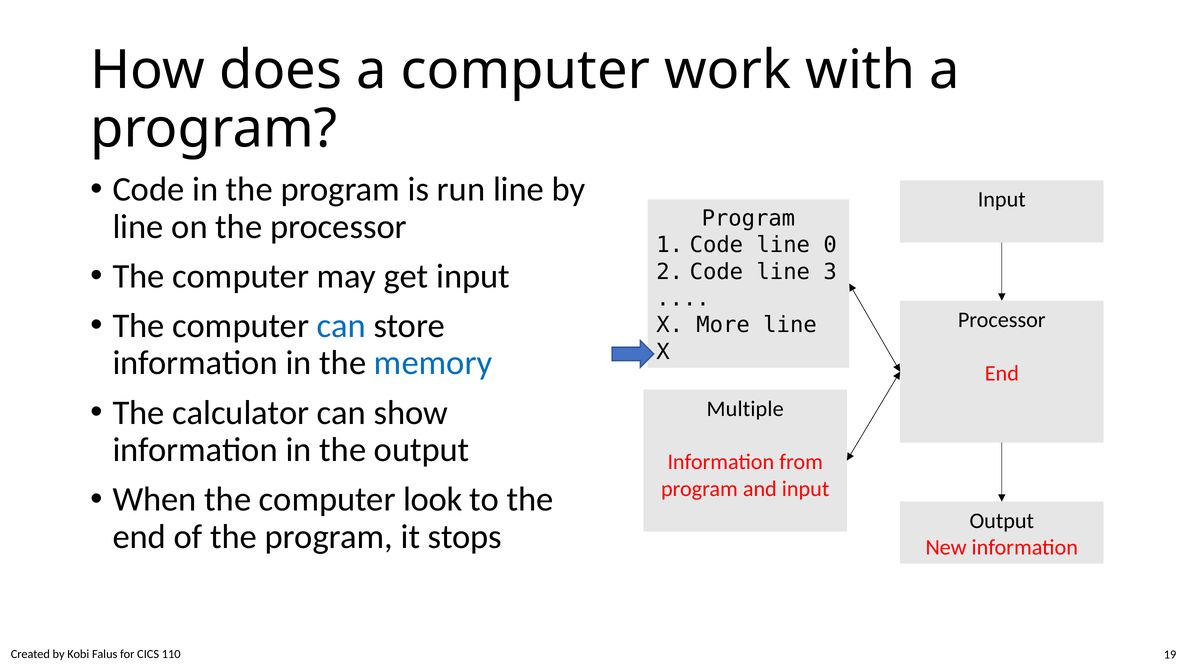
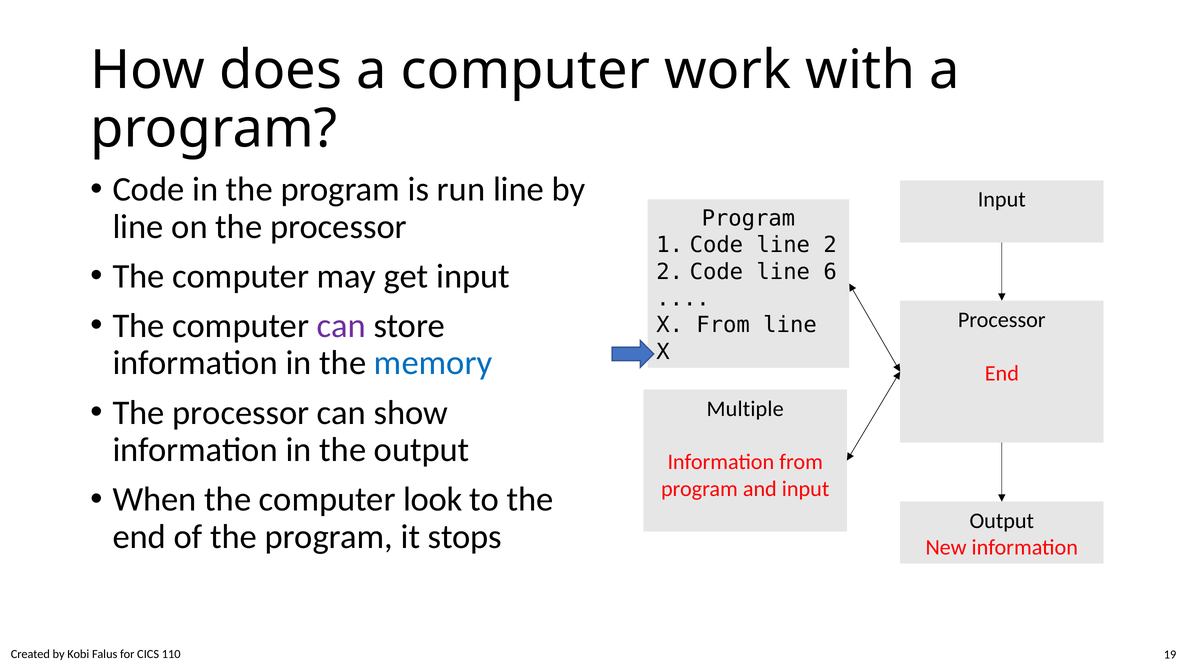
line 0: 0 -> 2
3: 3 -> 6
can at (341, 326) colour: blue -> purple
X More: More -> From
calculator at (241, 413): calculator -> processor
